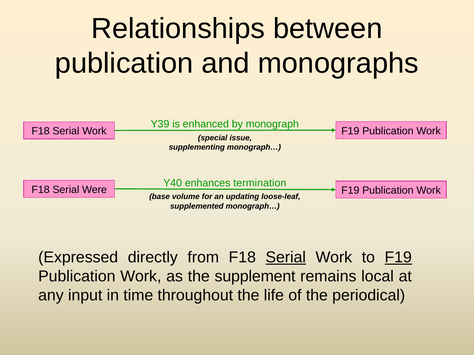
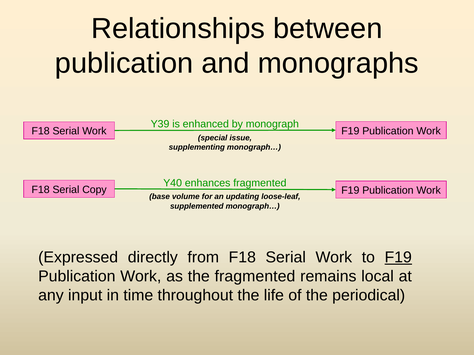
enhances termination: termination -> fragmented
Were: Were -> Copy
Serial at (286, 258) underline: present -> none
the supplement: supplement -> fragmented
